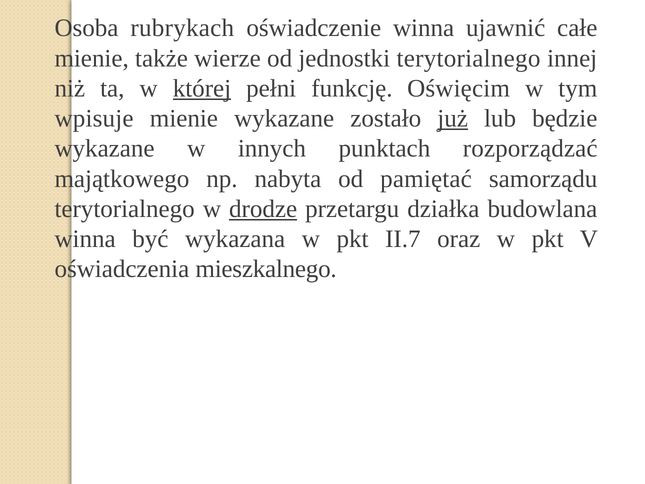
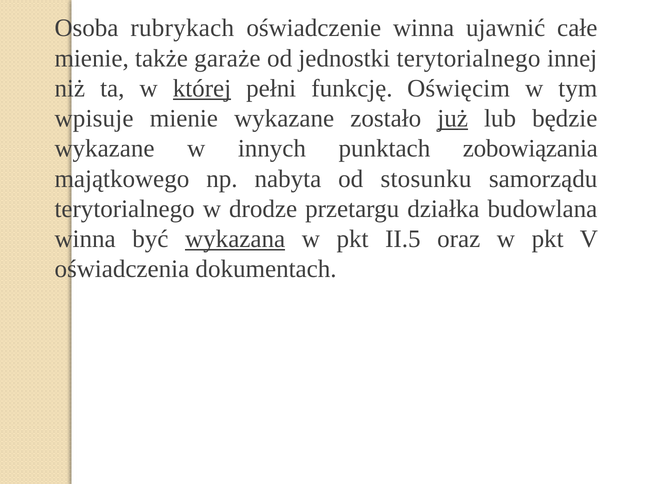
wierze: wierze -> garaże
rozporządzać: rozporządzać -> zobowiązania
pamiętać: pamiętać -> stosunku
drodze underline: present -> none
wykazana underline: none -> present
II.7: II.7 -> II.5
mieszkalnego: mieszkalnego -> dokumentach
